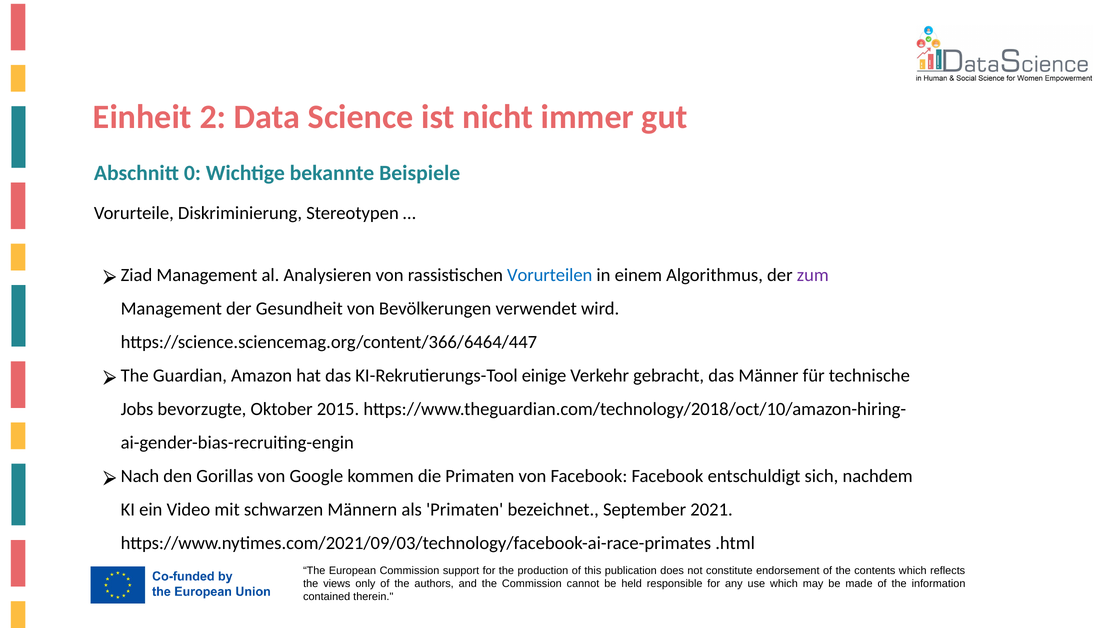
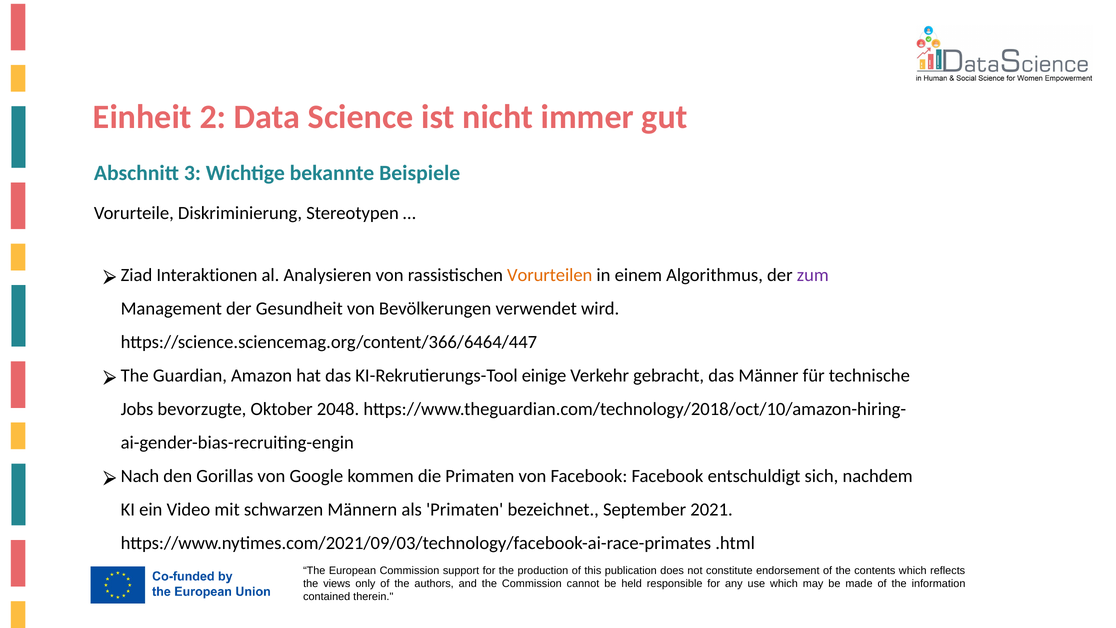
0: 0 -> 3
Ziad Management: Management -> Interaktionen
Vorurteilen colour: blue -> orange
2015: 2015 -> 2048
